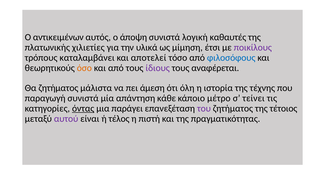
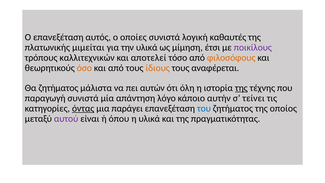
Ο αντικειμένων: αντικειμένων -> επανεξέταση
άποψη: άποψη -> οποίες
χιλιετίες: χιλιετίες -> μιμείται
καταλαμβάνει: καταλαμβάνει -> καλλιτεχνικών
φιλοσόφους colour: blue -> orange
ίδιους colour: purple -> orange
άμεση: άμεση -> αυτών
της at (241, 88) underline: none -> present
κάθε: κάθε -> λόγο
μέτρο: μέτρο -> αυτήν
του colour: purple -> blue
τέτοιος: τέτοιος -> οποίος
τέλος: τέλος -> όπου
η πιστή: πιστή -> υλικά
